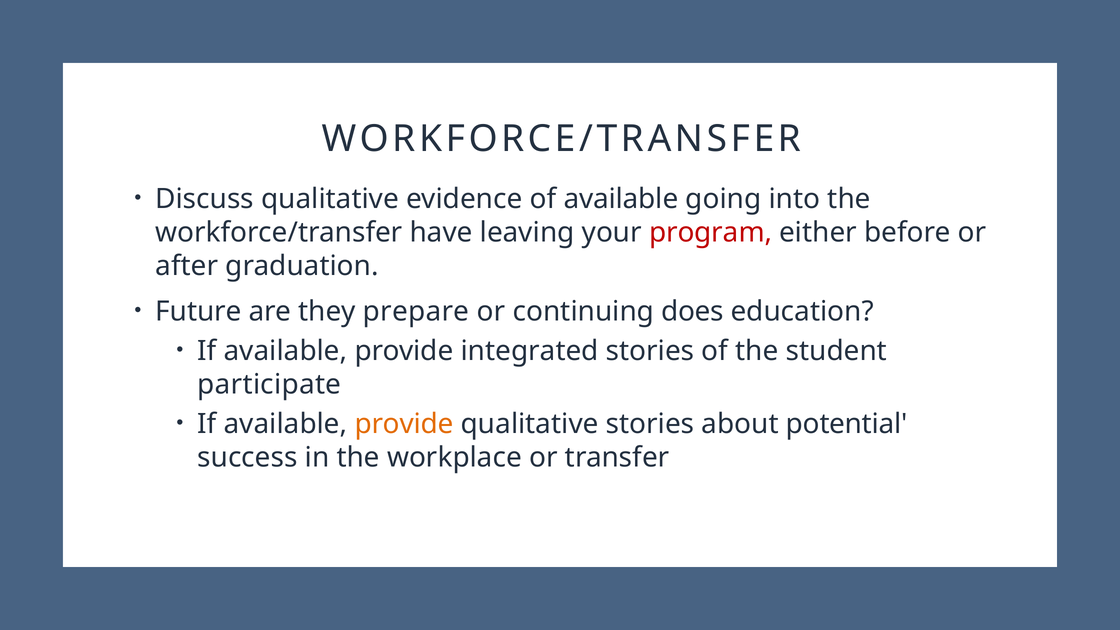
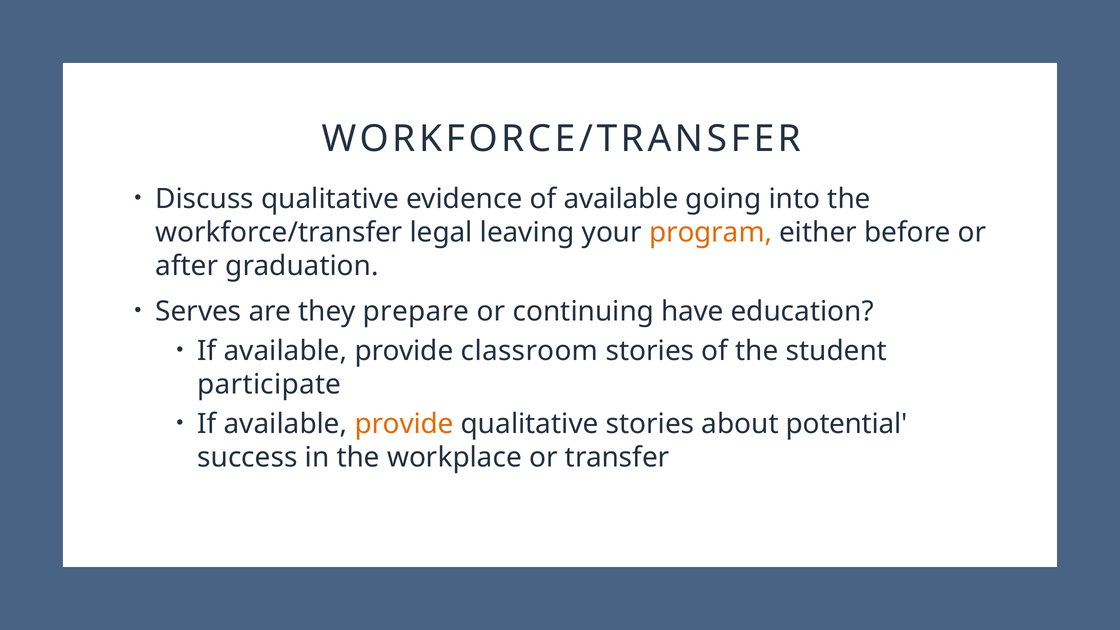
have: have -> legal
program colour: red -> orange
Future: Future -> Serves
does: does -> have
integrated: integrated -> classroom
